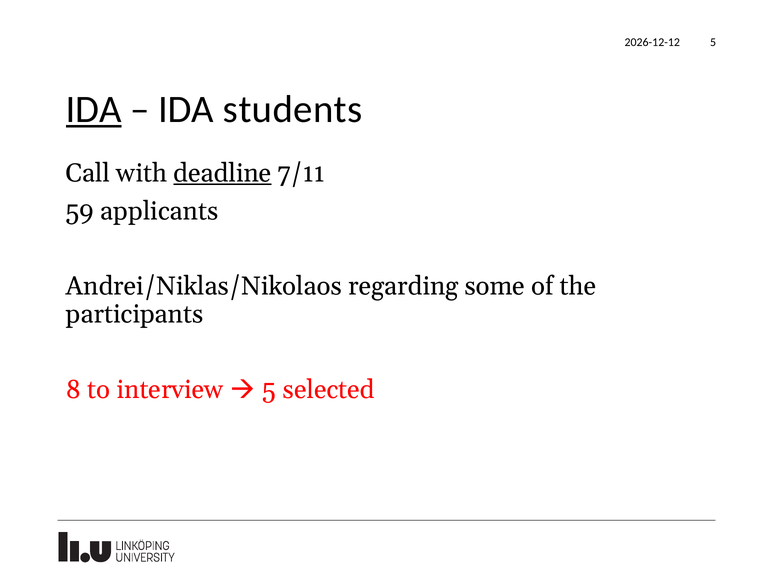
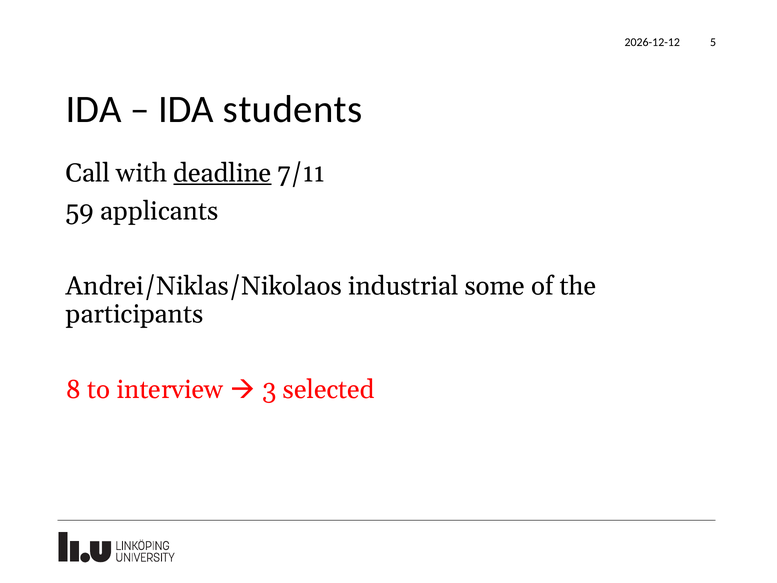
IDA at (94, 109) underline: present -> none
regarding: regarding -> industrial
5 at (269, 390): 5 -> 3
